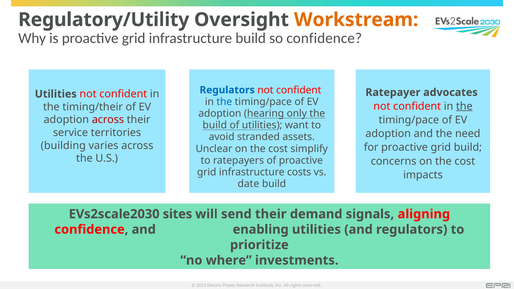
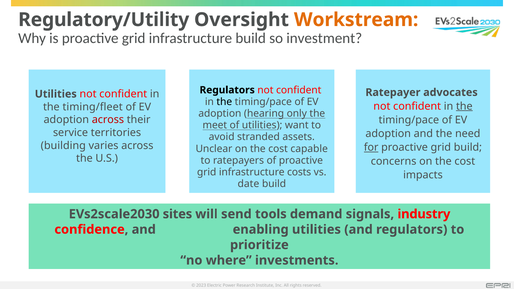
so confidence: confidence -> investment
Regulators at (227, 90) colour: blue -> black
the at (224, 102) colour: blue -> black
timing/their: timing/their -> timing/fleet
build at (215, 125): build -> meet
for underline: none -> present
simplify: simplify -> capable
send their: their -> tools
aligning: aligning -> industry
